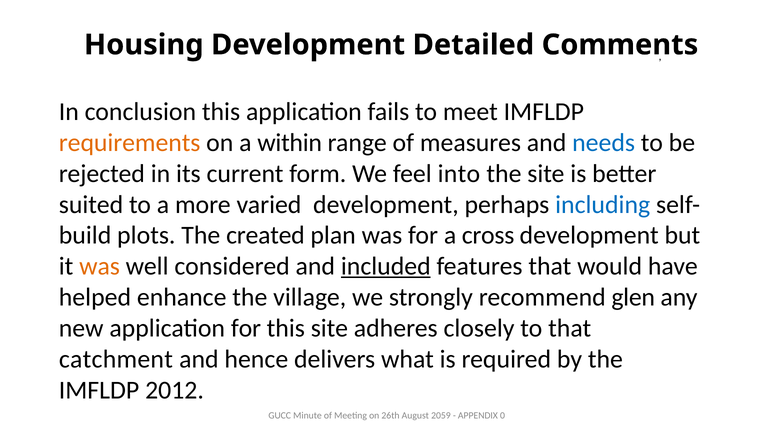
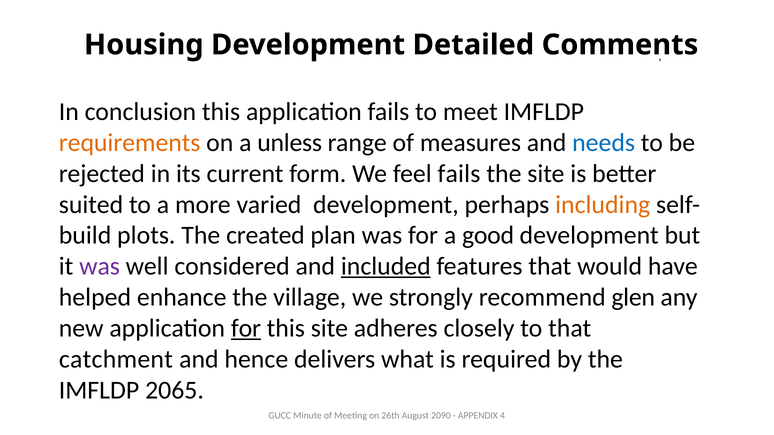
within: within -> unless
feel into: into -> fails
including colour: blue -> orange
cross: cross -> good
was at (100, 267) colour: orange -> purple
for at (246, 329) underline: none -> present
2012: 2012 -> 2065
2059: 2059 -> 2090
0: 0 -> 4
